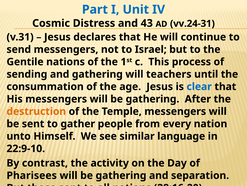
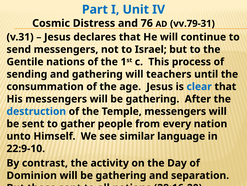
43: 43 -> 76
vv.24-31: vv.24-31 -> vv.79-31
destruction colour: orange -> blue
Pharisees: Pharisees -> Dominion
